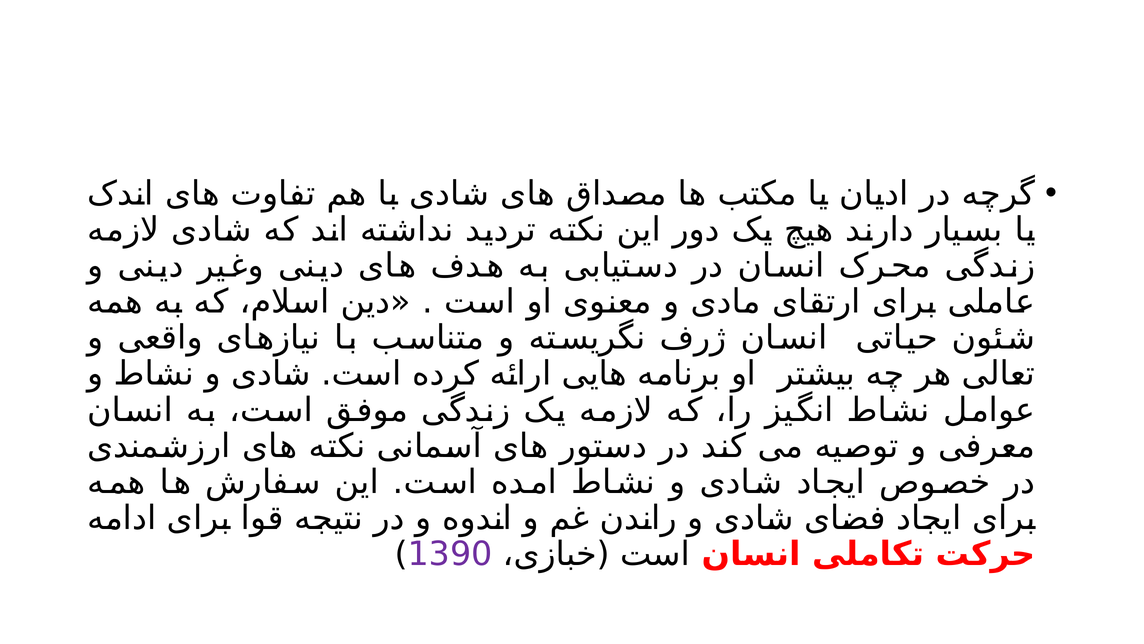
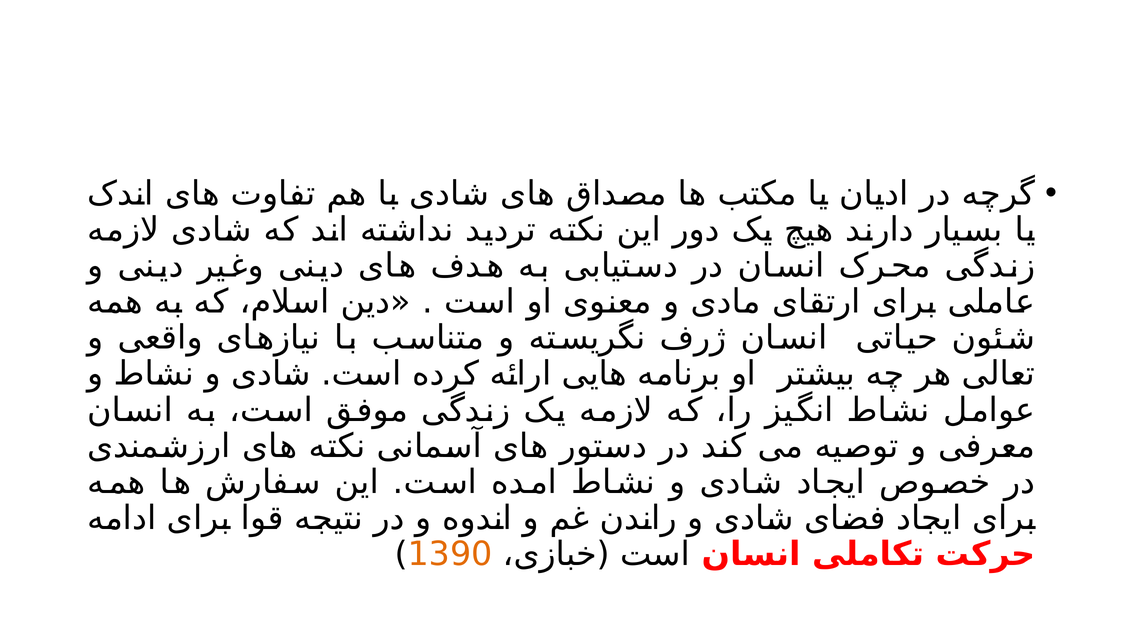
1390 colour: purple -> orange
